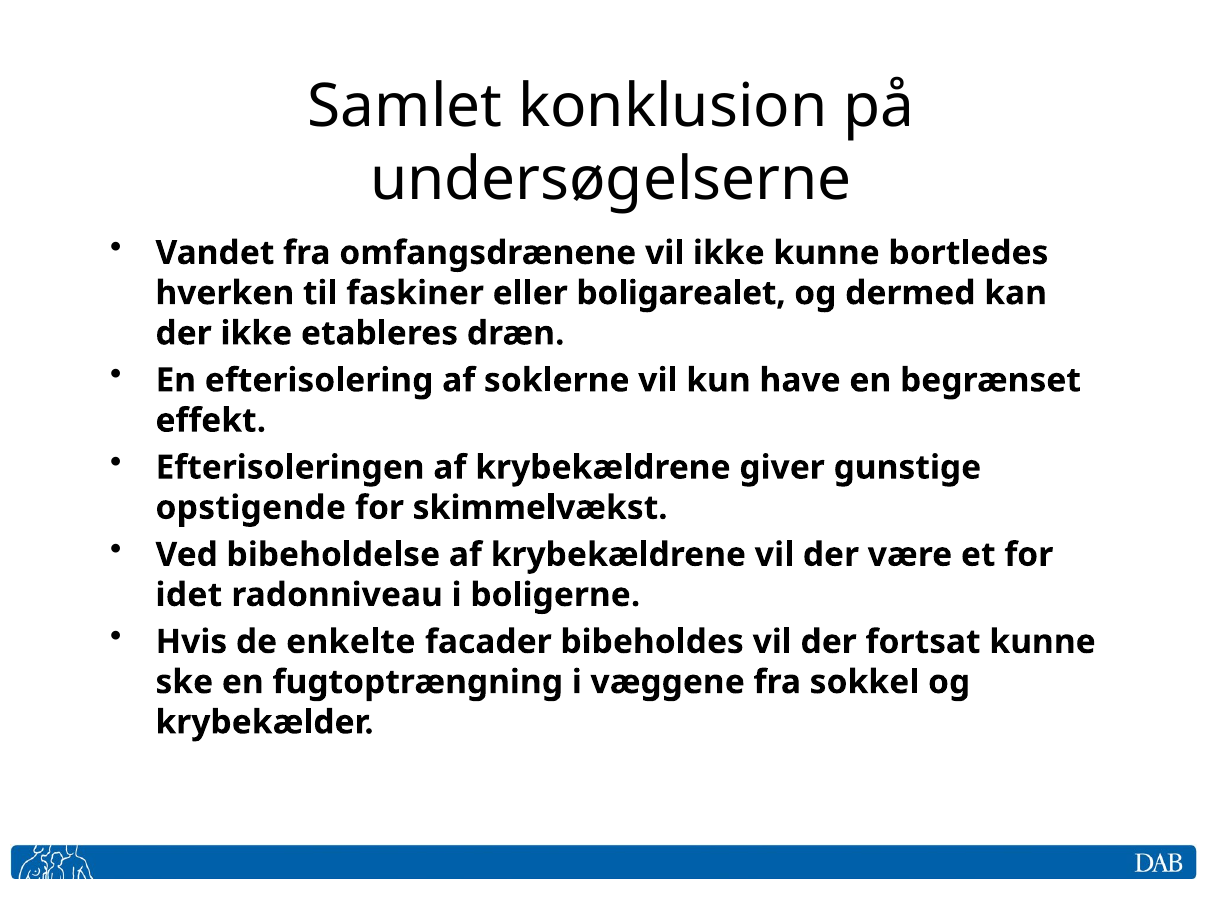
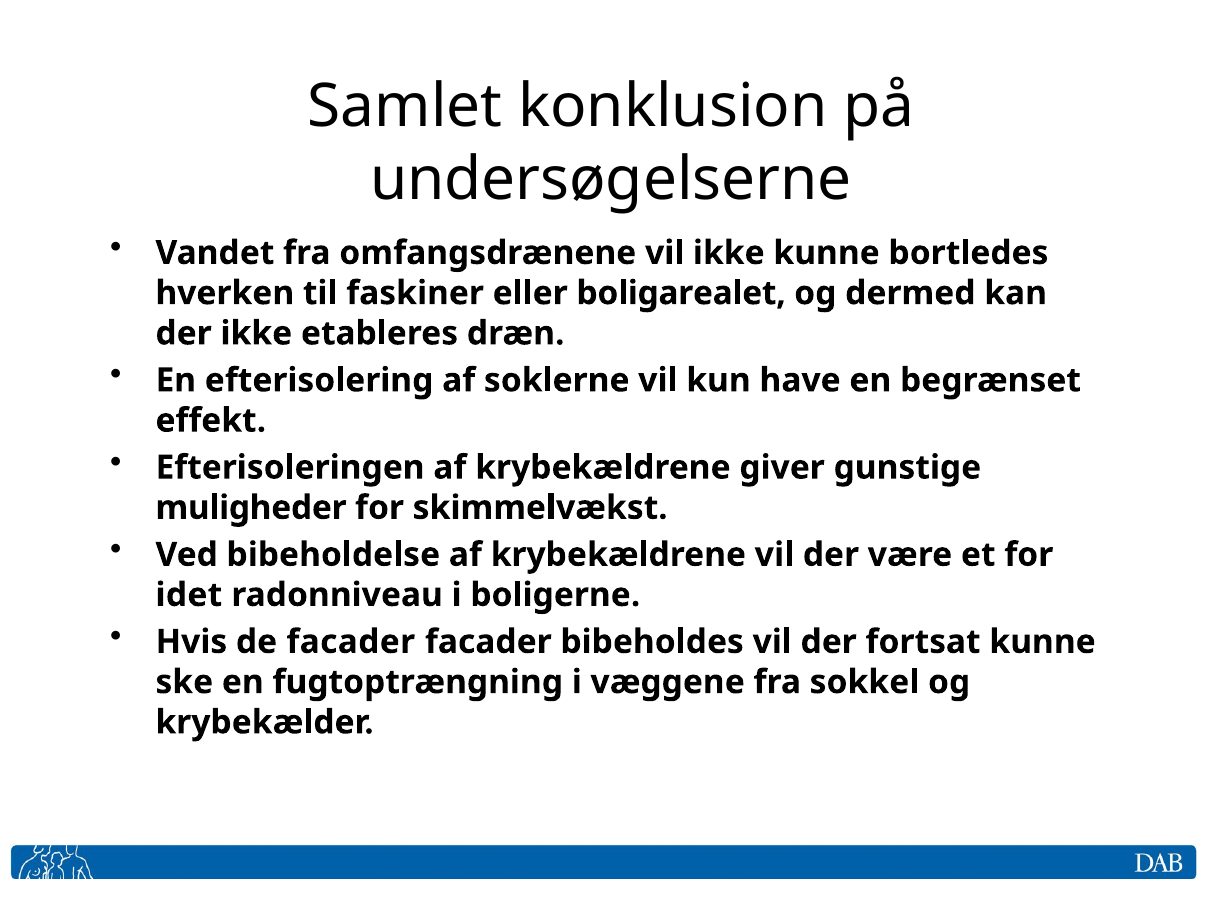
opstigende: opstigende -> muligheder
de enkelte: enkelte -> facader
